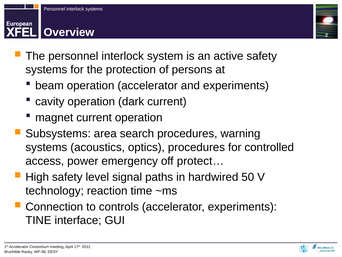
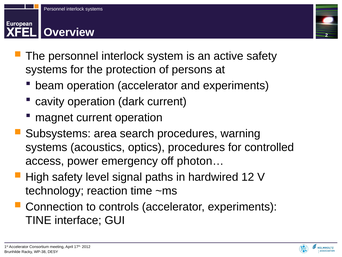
protect…: protect… -> photon…
50: 50 -> 12
